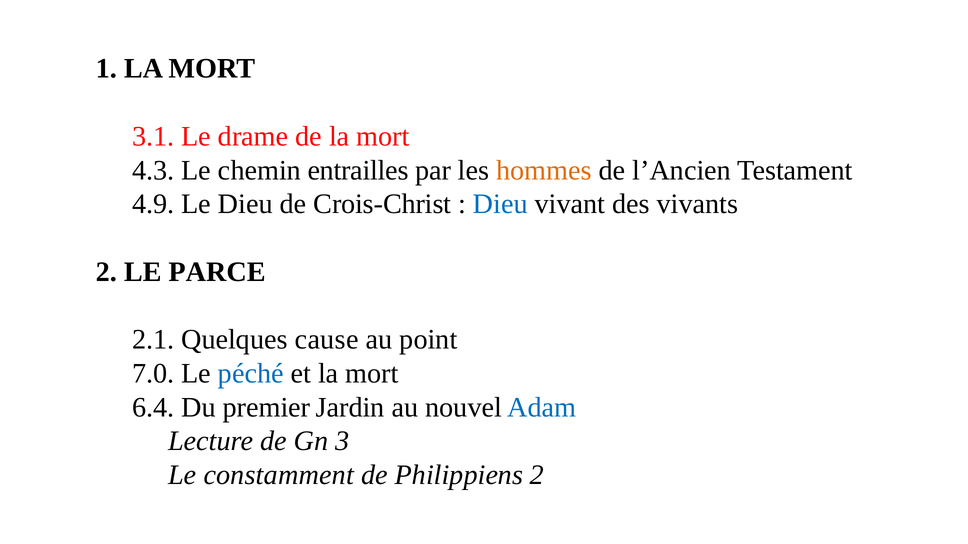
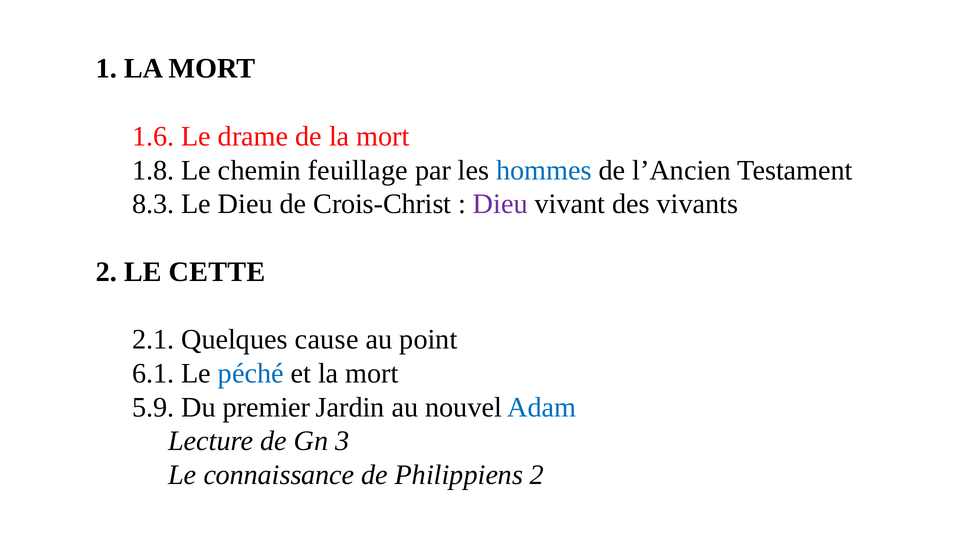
3.1: 3.1 -> 1.6
4.3: 4.3 -> 1.8
entrailles: entrailles -> feuillage
hommes colour: orange -> blue
4.9: 4.9 -> 8.3
Dieu at (500, 204) colour: blue -> purple
PARCE: PARCE -> CETTE
7.0: 7.0 -> 6.1
6.4: 6.4 -> 5.9
constamment: constamment -> connaissance
